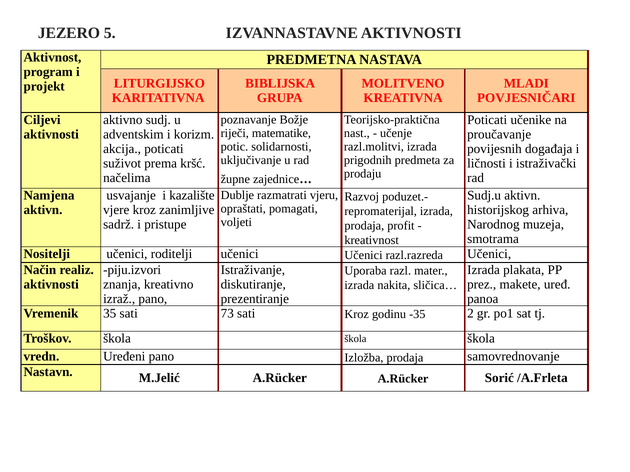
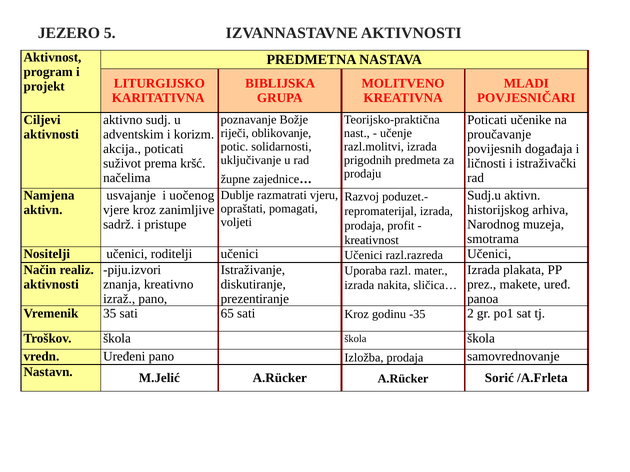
matematike: matematike -> oblikovanje
kazalište: kazalište -> uočenog
73: 73 -> 65
